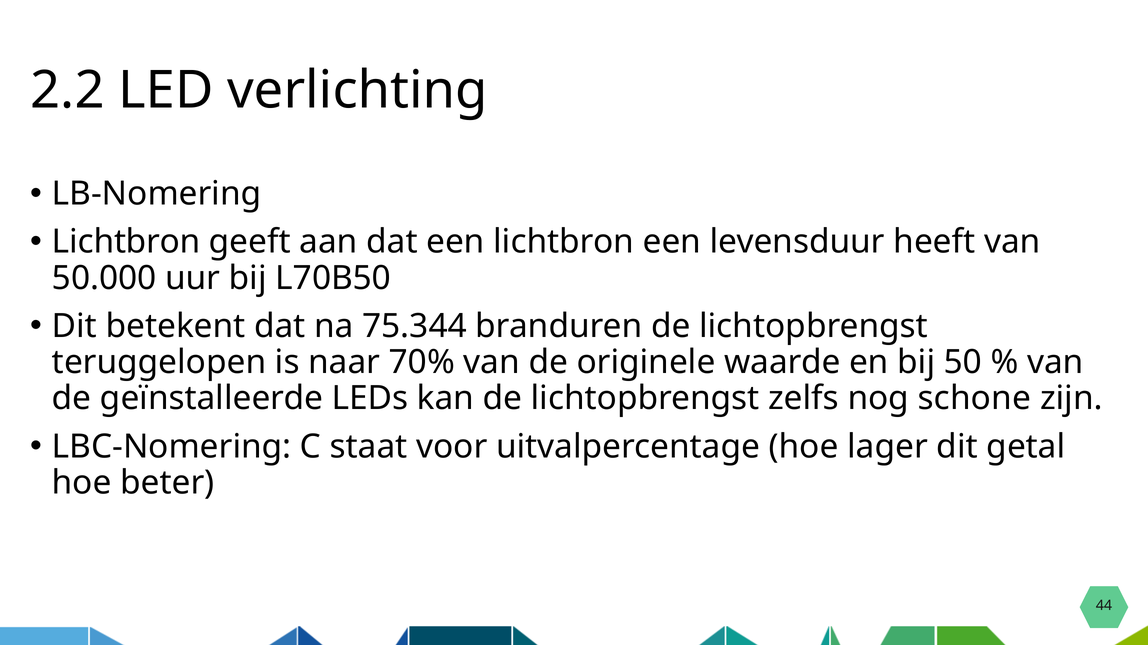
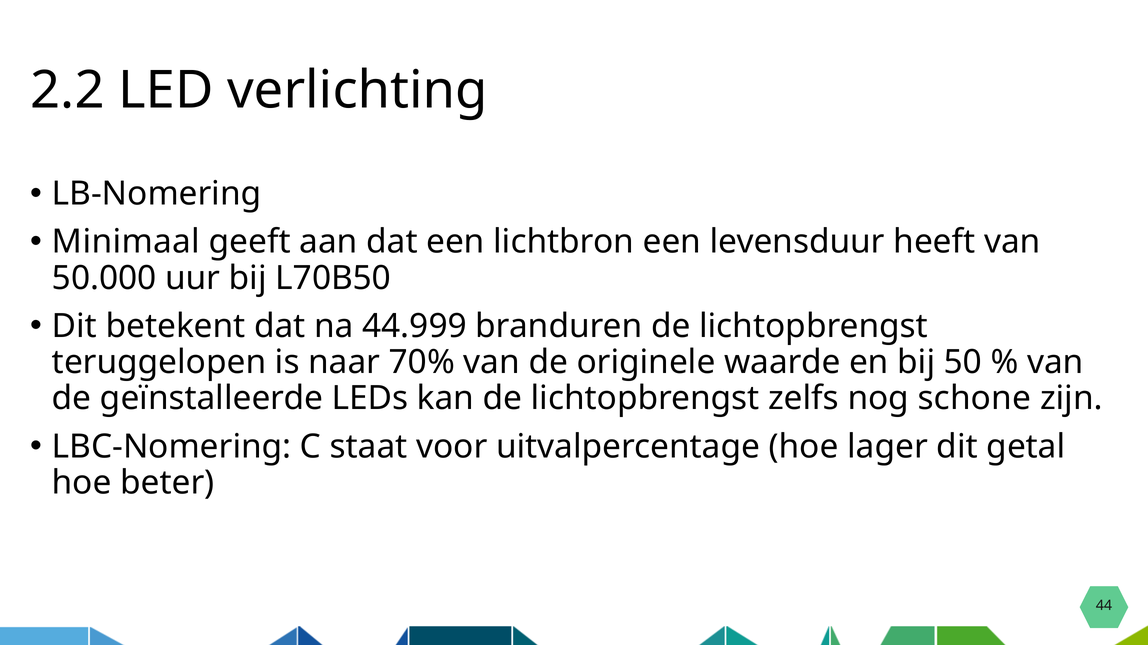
Lichtbron at (126, 242): Lichtbron -> Minimaal
75.344: 75.344 -> 44.999
